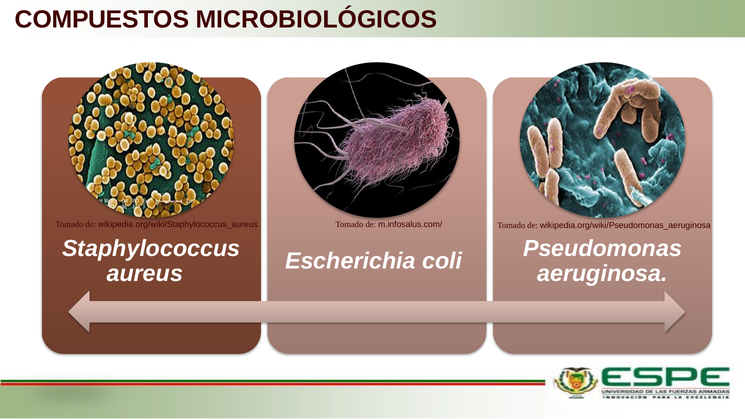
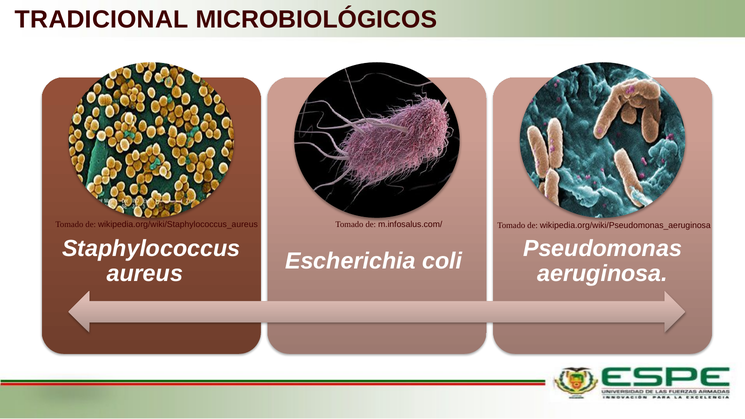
COMPUESTOS: COMPUESTOS -> TRADICIONAL
